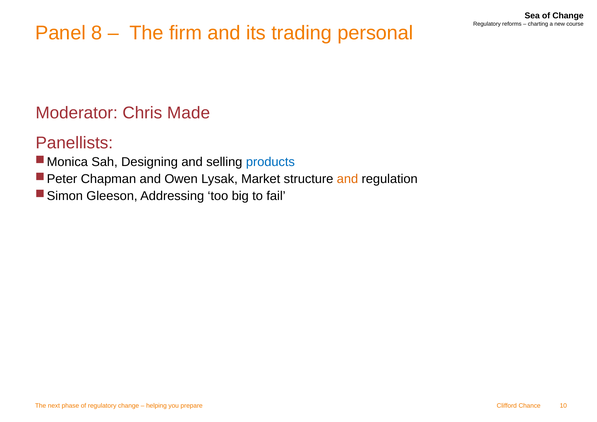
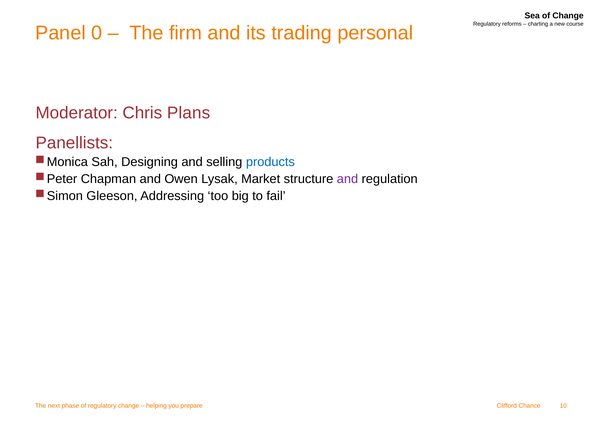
8: 8 -> 0
Made: Made -> Plans
and at (347, 179) colour: orange -> purple
